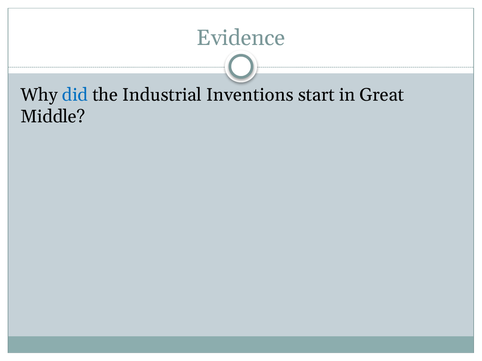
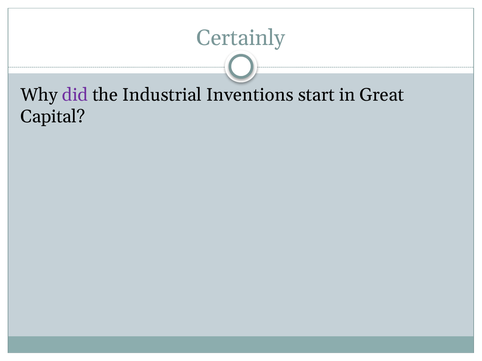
Evidence: Evidence -> Certainly
did colour: blue -> purple
Middle: Middle -> Capital
